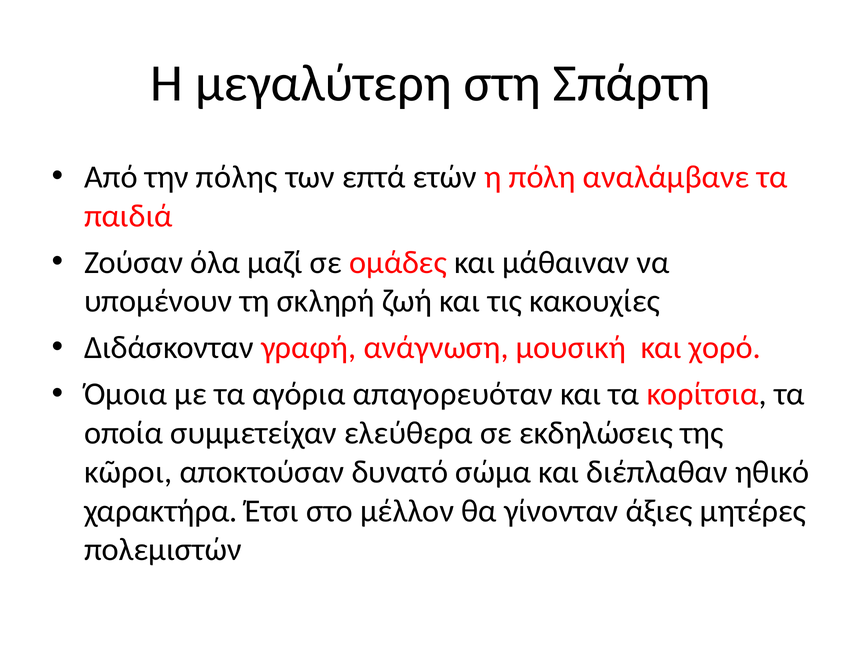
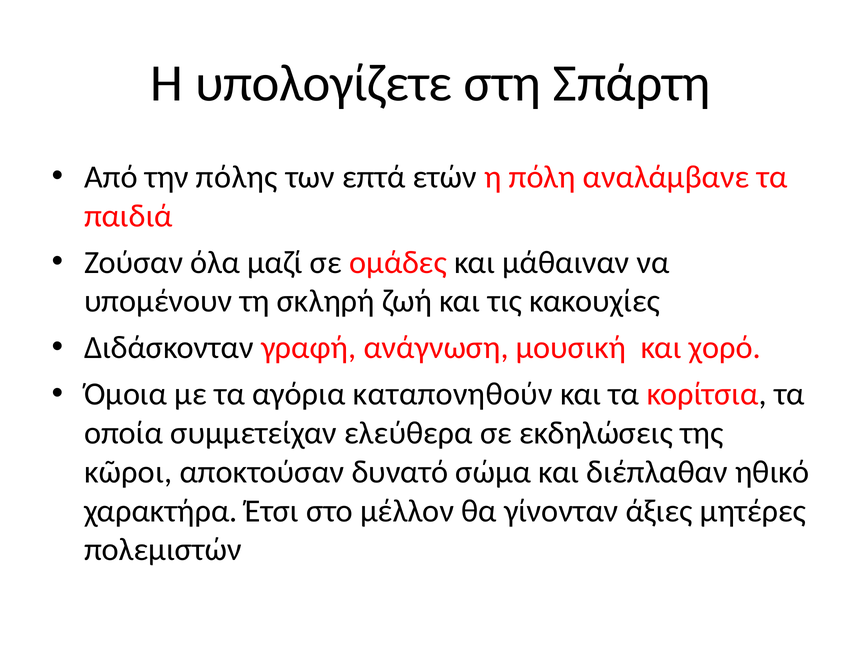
μεγαλύτερη: μεγαλύτερη -> υπολογίζετε
απαγορευόταν: απαγορευόταν -> καταπονηθούν
